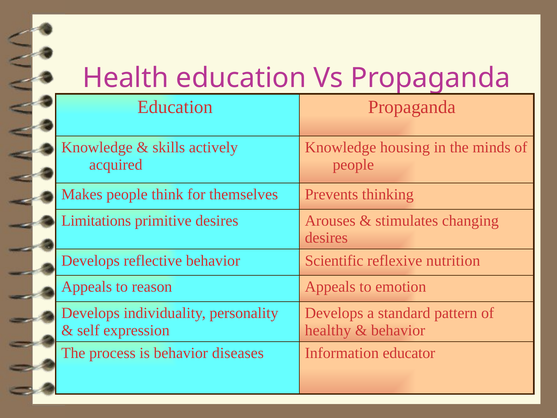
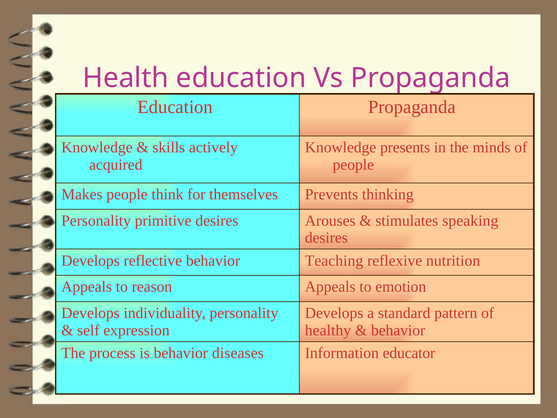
housing: housing -> presents
Limitations at (96, 221): Limitations -> Personality
changing: changing -> speaking
Scientific: Scientific -> Teaching
